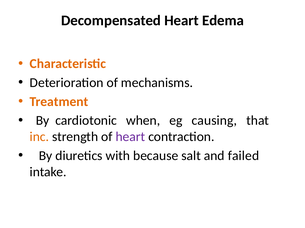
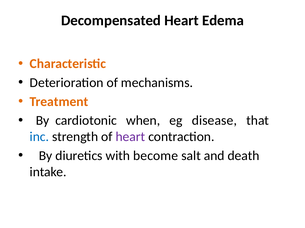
causing: causing -> disease
inc colour: orange -> blue
because: because -> become
failed: failed -> death
